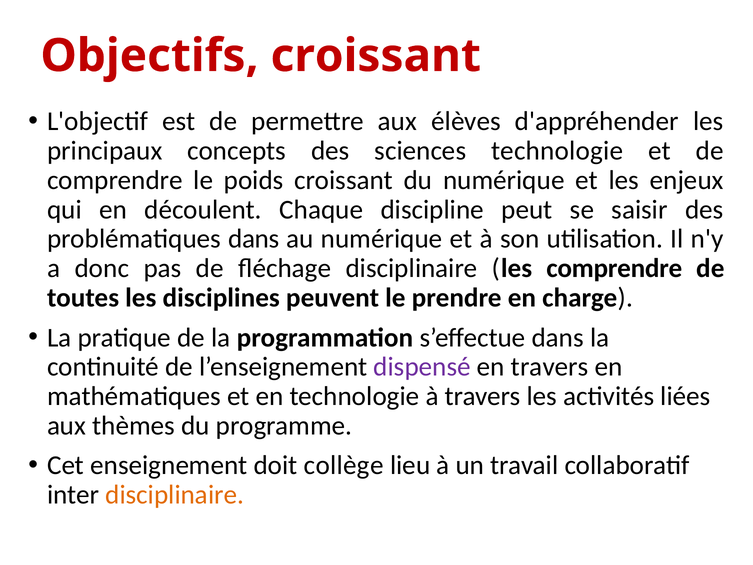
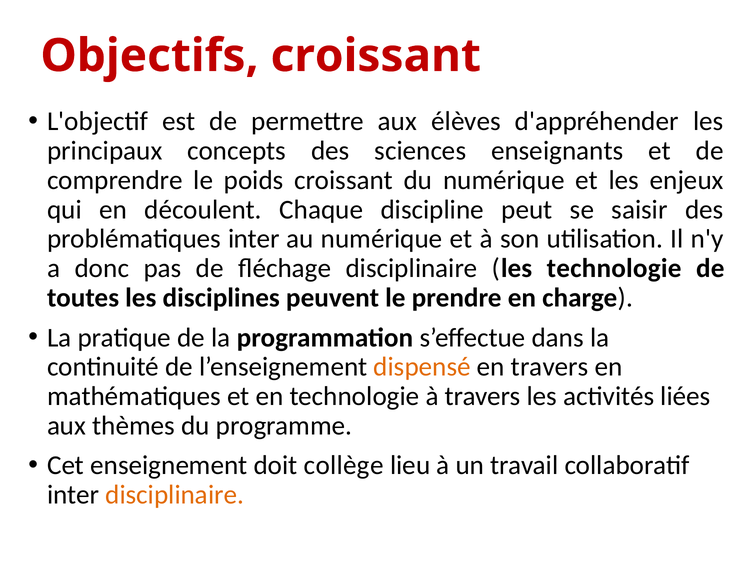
sciences technologie: technologie -> enseignants
problématiques dans: dans -> inter
les comprendre: comprendre -> technologie
dispensé colour: purple -> orange
